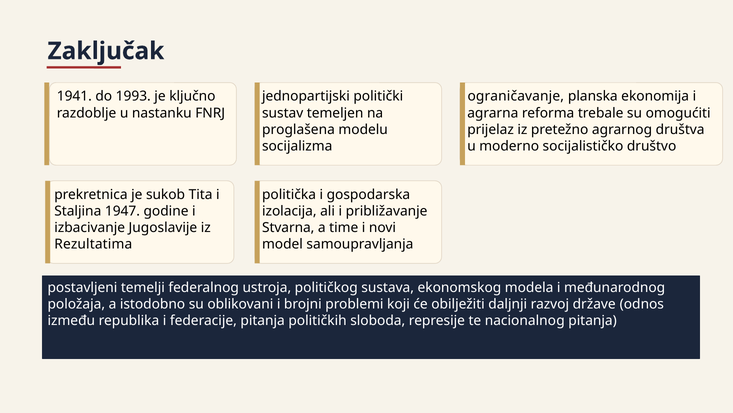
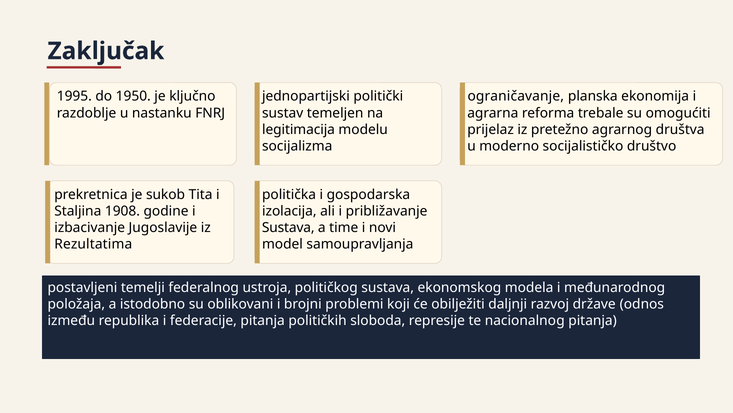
1941: 1941 -> 1995
1993: 1993 -> 1950
proglašena: proglašena -> legitimacija
1947: 1947 -> 1908
Stvarna at (288, 227): Stvarna -> Sustava
